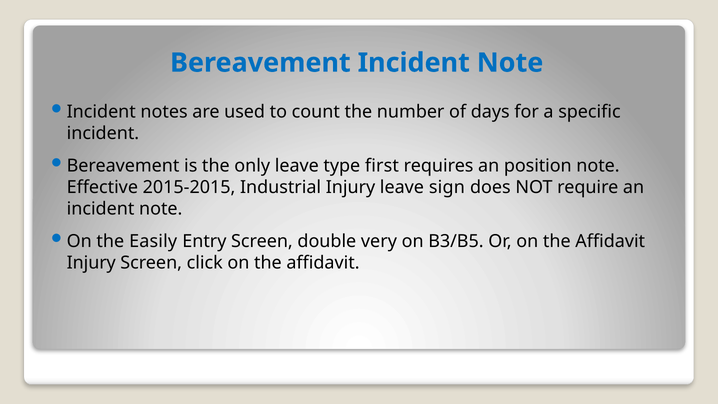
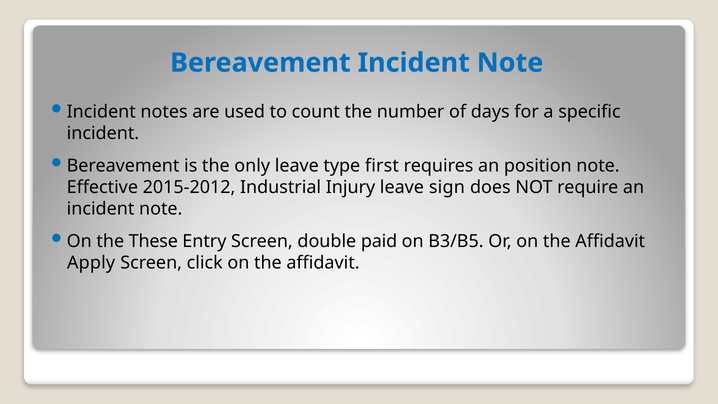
2015-2015: 2015-2015 -> 2015-2012
Easily: Easily -> These
very: very -> paid
Injury at (91, 263): Injury -> Apply
